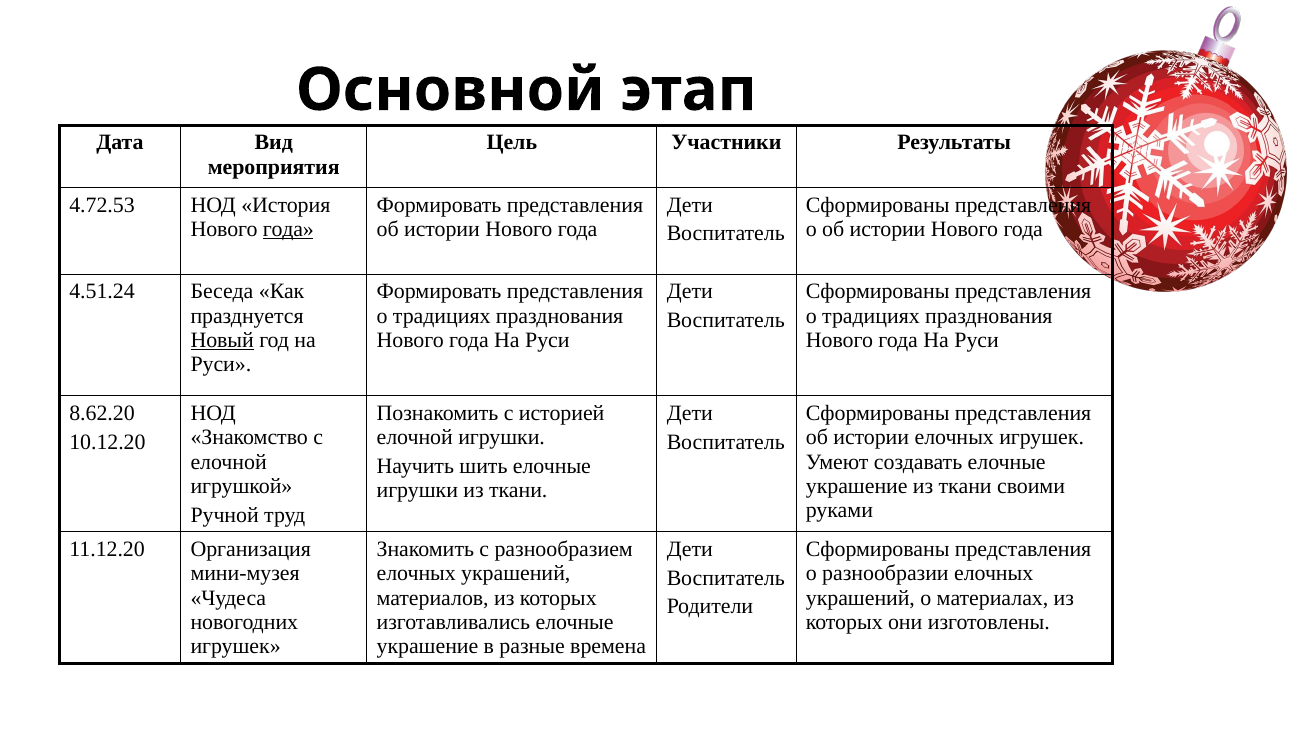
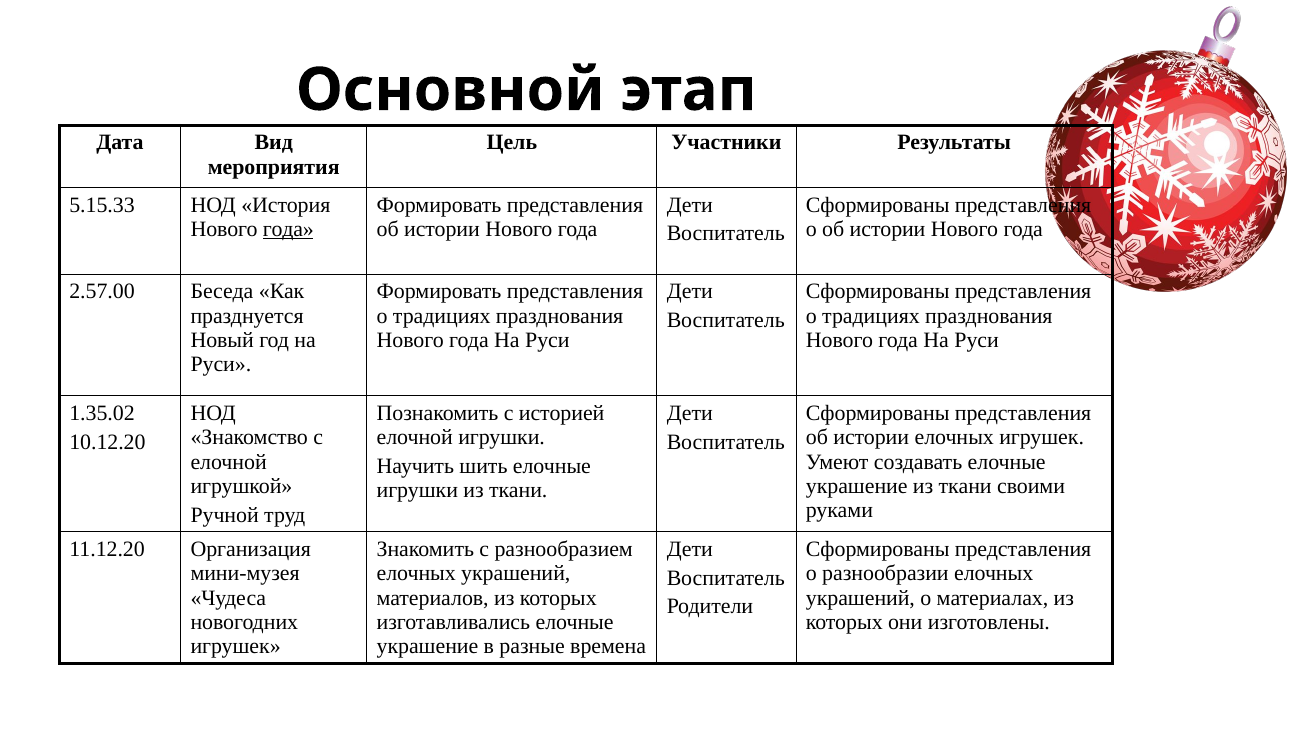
4.72.53: 4.72.53 -> 5.15.33
4.51.24: 4.51.24 -> 2.57.00
Новый underline: present -> none
8.62.20: 8.62.20 -> 1.35.02
